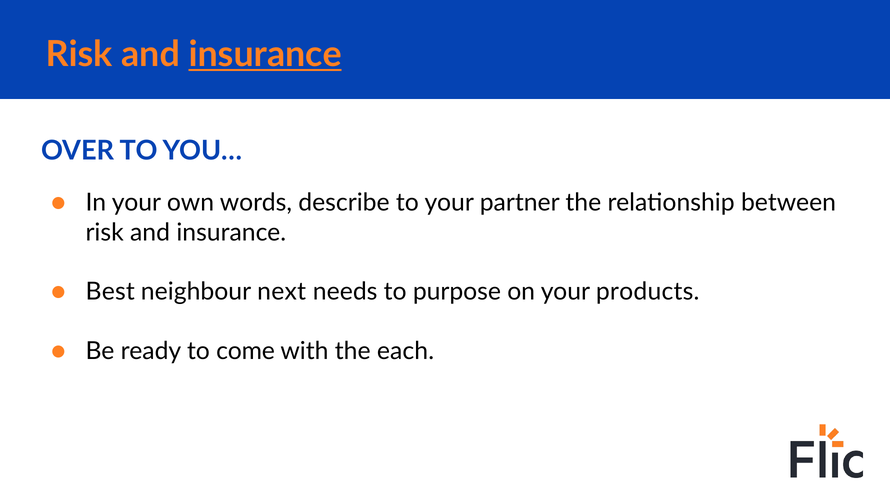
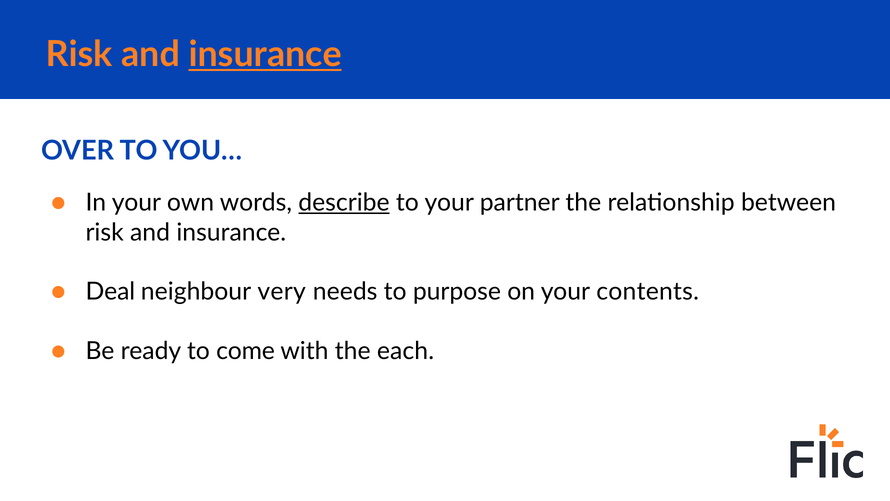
describe underline: none -> present
Best: Best -> Deal
next: next -> very
products: products -> contents
